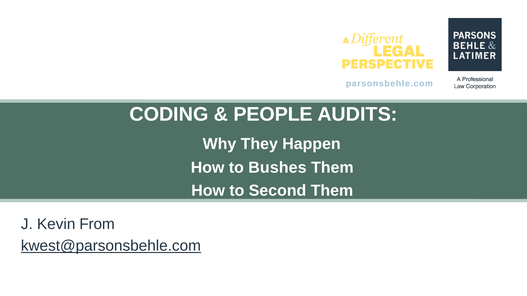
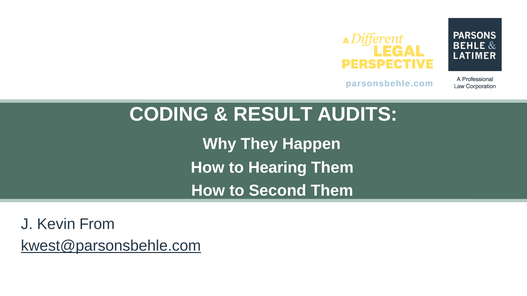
PEOPLE: PEOPLE -> RESULT
Bushes: Bushes -> Hearing
